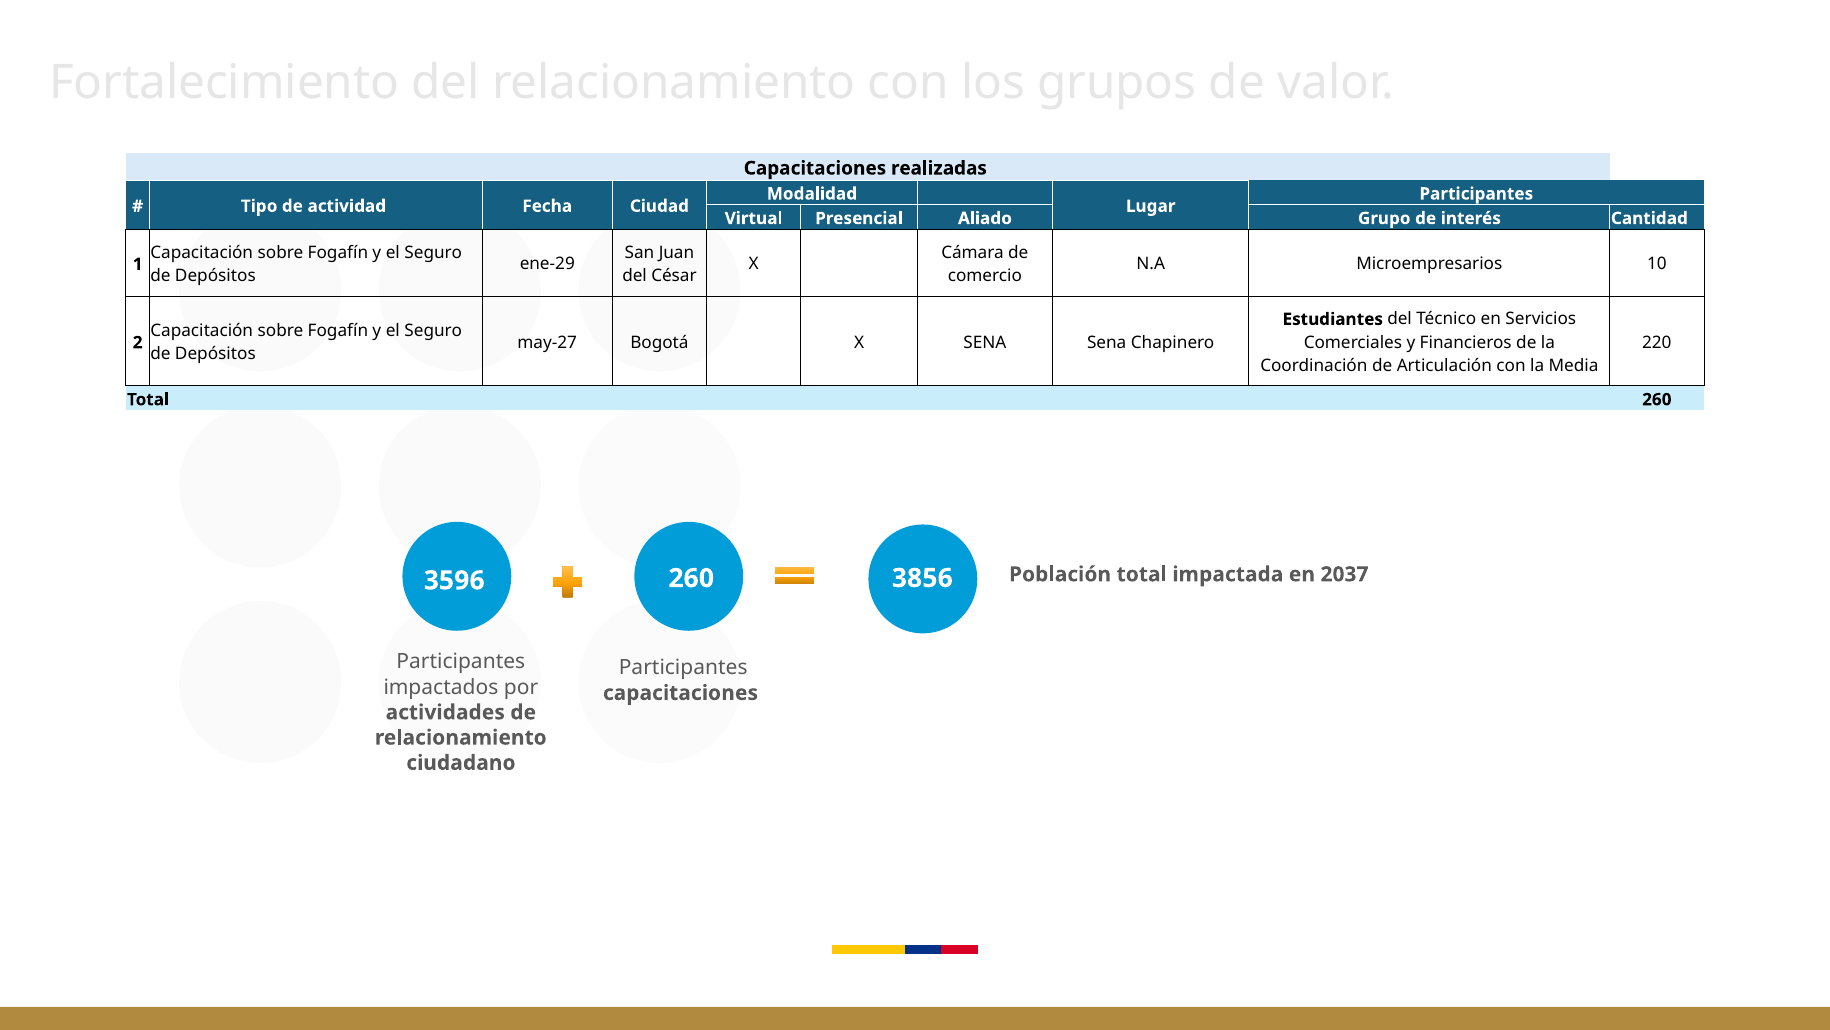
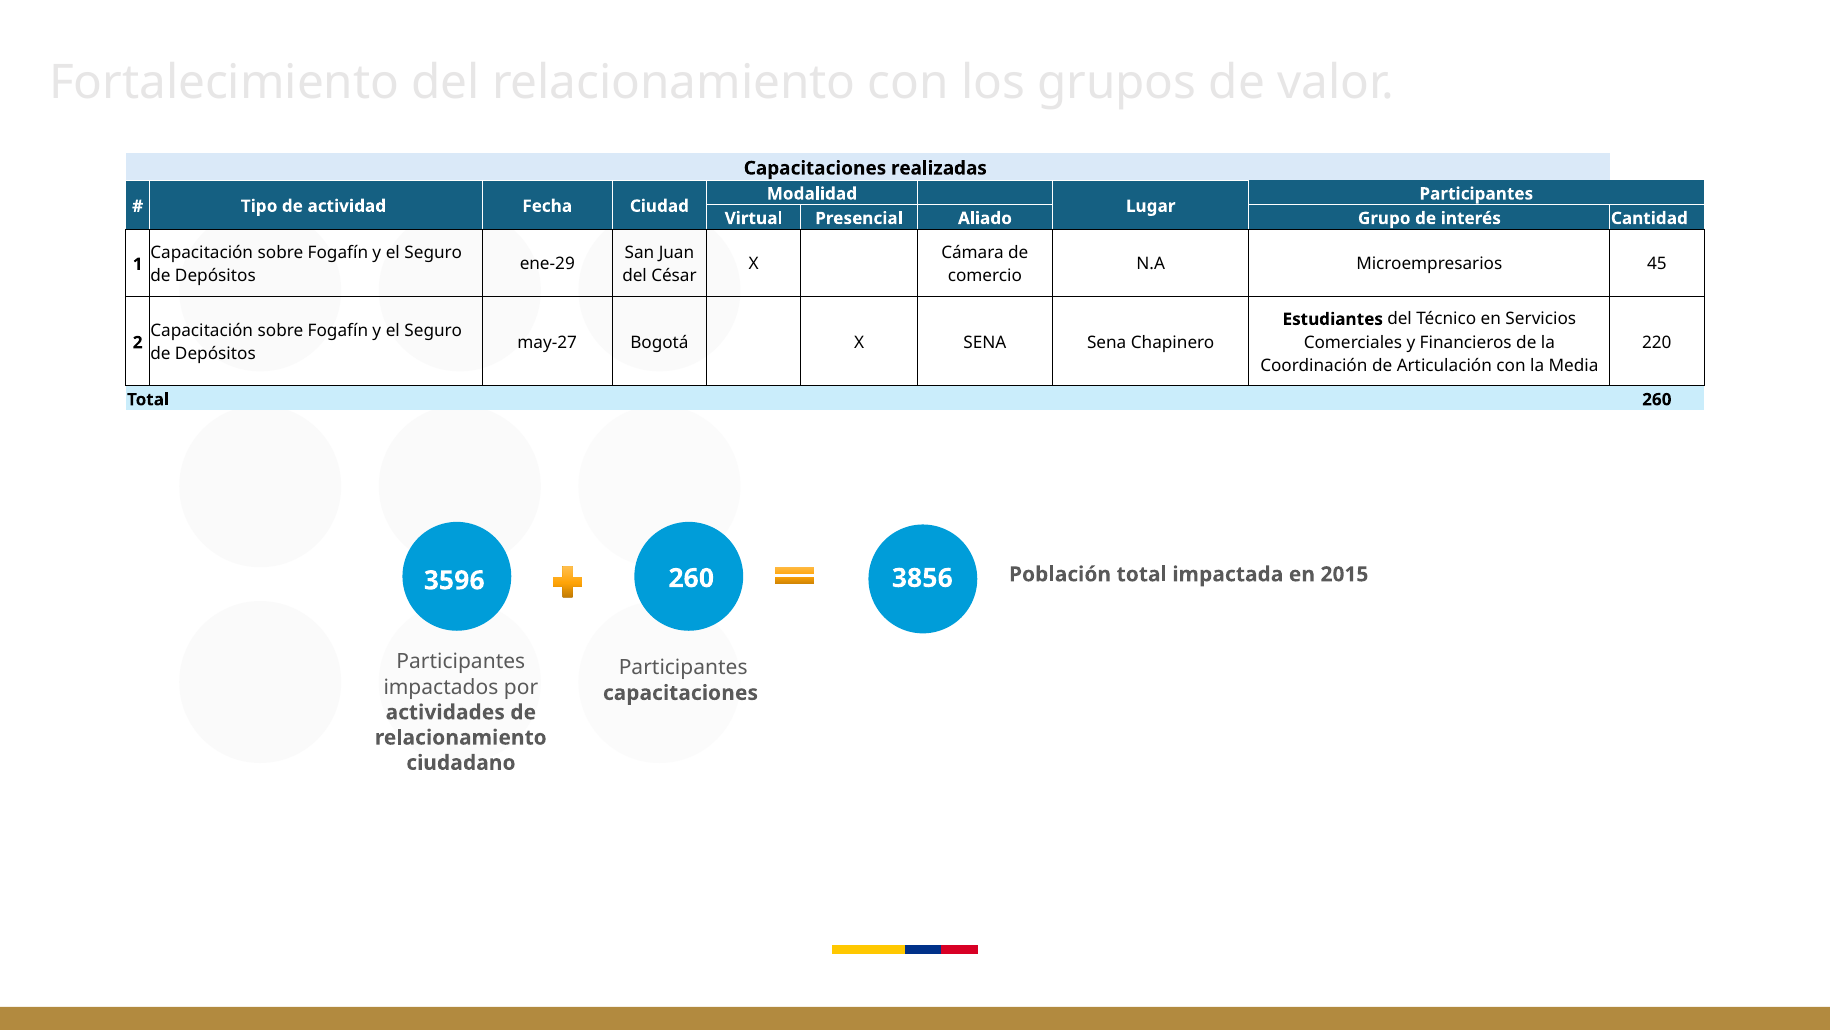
10: 10 -> 45
2037: 2037 -> 2015
